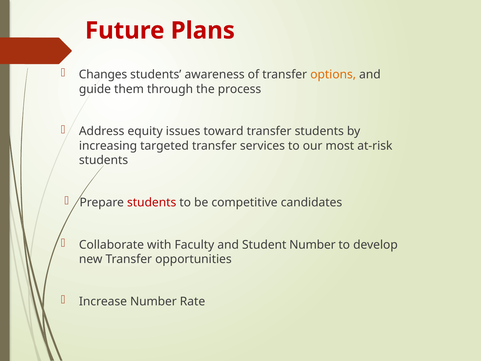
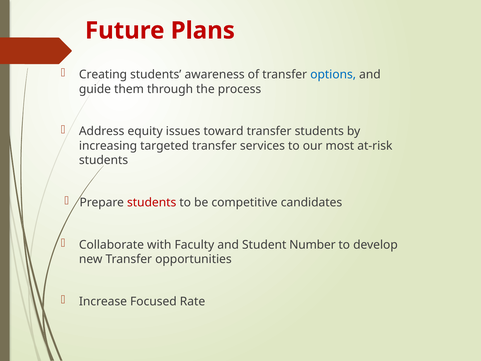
Changes: Changes -> Creating
options colour: orange -> blue
Increase Number: Number -> Focused
